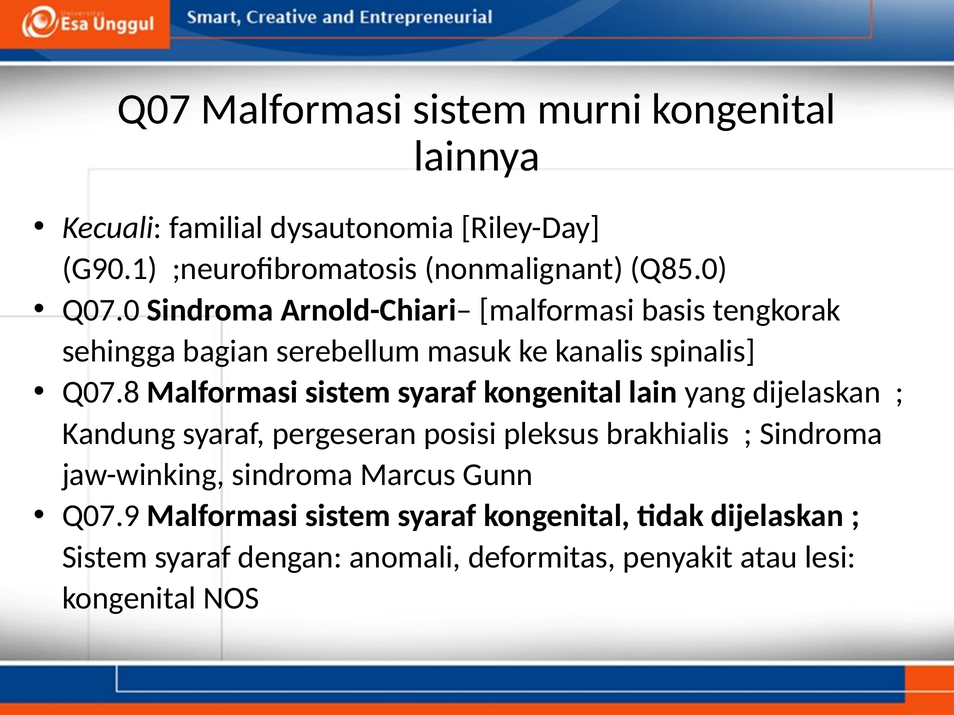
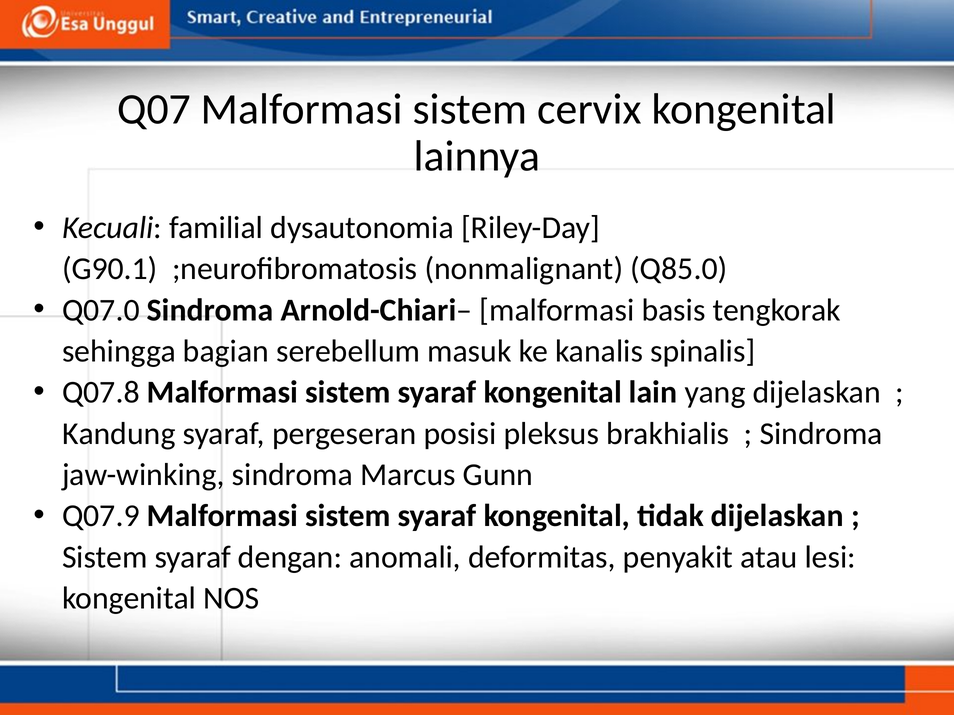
murni: murni -> cervix
